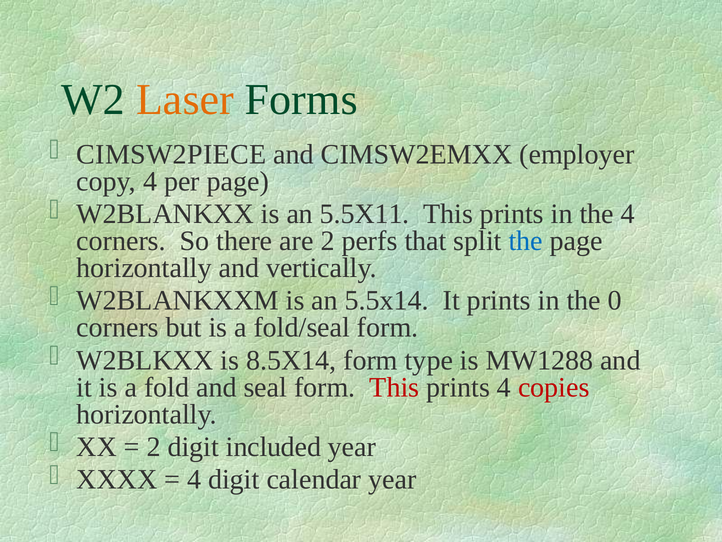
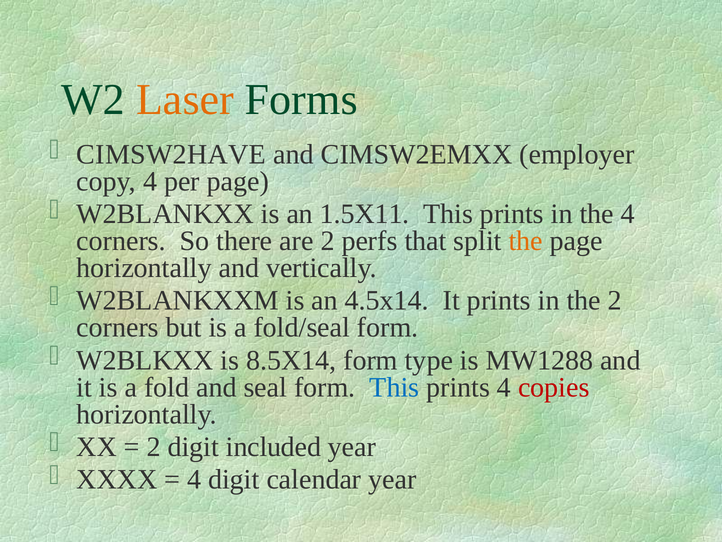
CIMSW2PIECE: CIMSW2PIECE -> CIMSW2HAVE
5.5X11: 5.5X11 -> 1.5X11
the at (526, 241) colour: blue -> orange
5.5x14: 5.5x14 -> 4.5x14
the 0: 0 -> 2
This at (394, 387) colour: red -> blue
